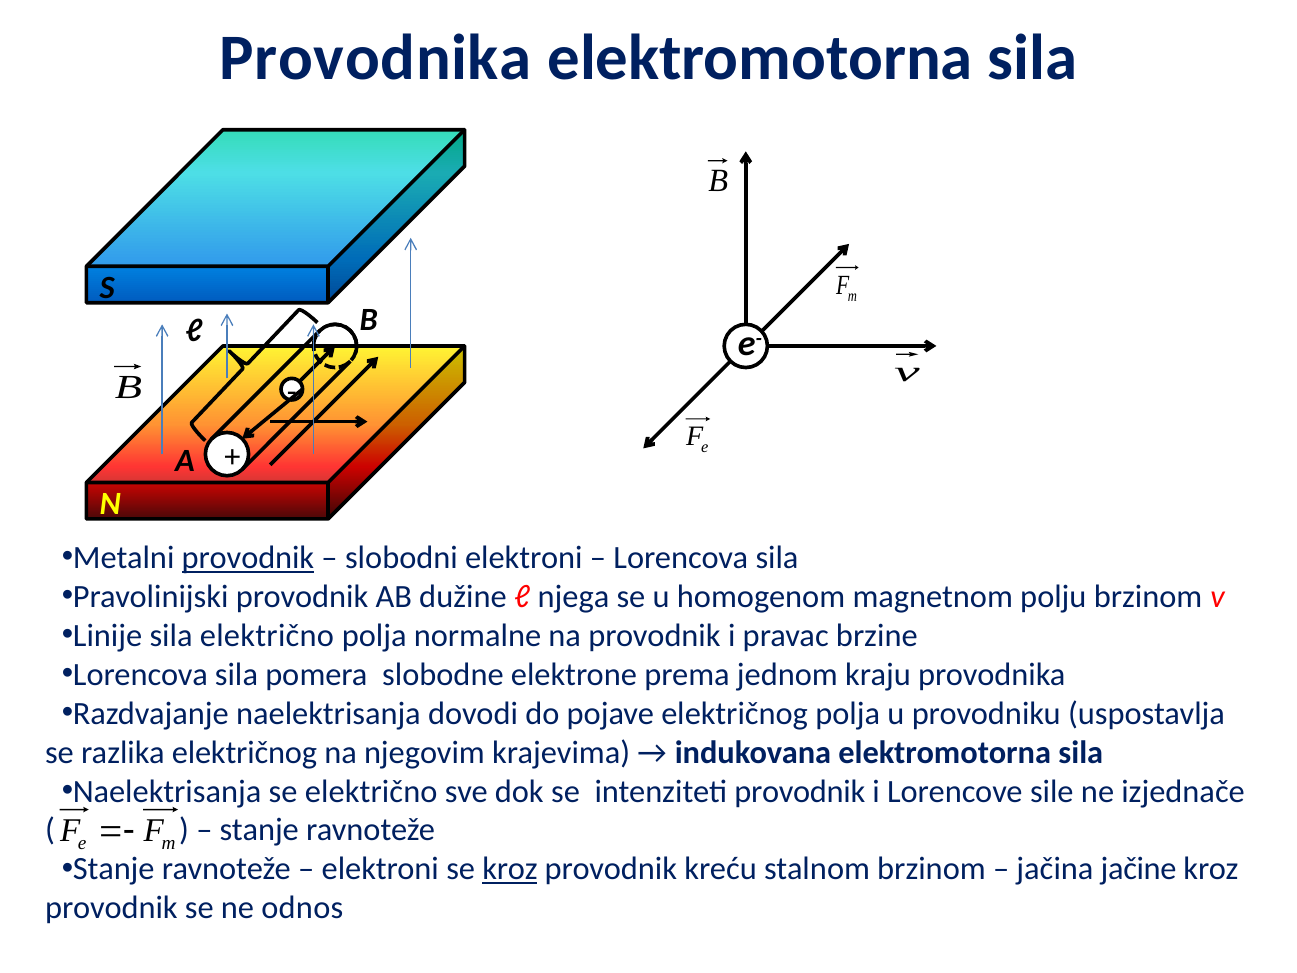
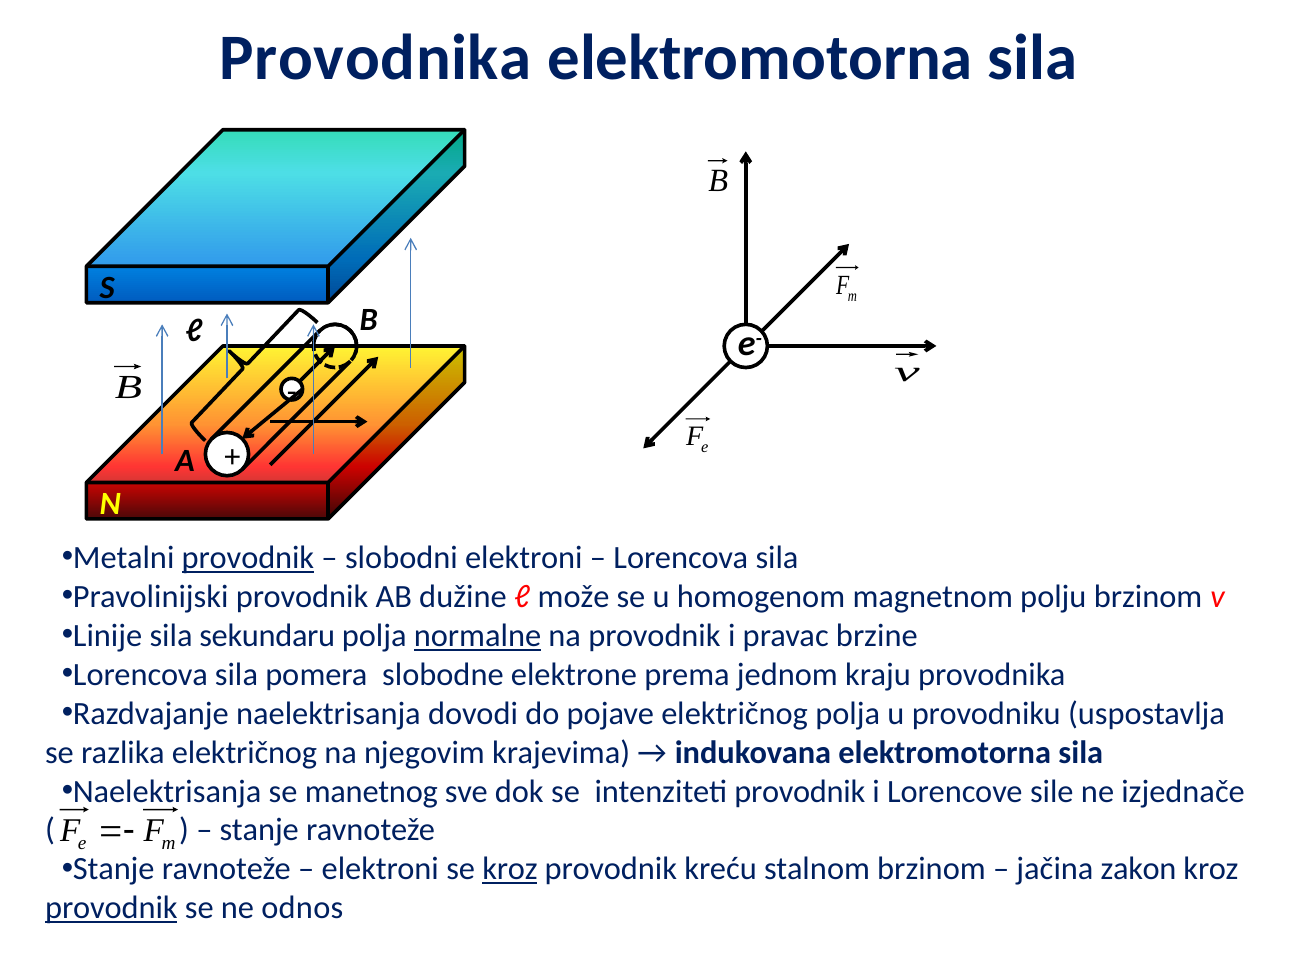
njega: njega -> može
sila električno: električno -> sekundaru
normalne underline: none -> present
se električno: električno -> manetnog
jačine: jačine -> zakon
provodnik at (111, 908) underline: none -> present
